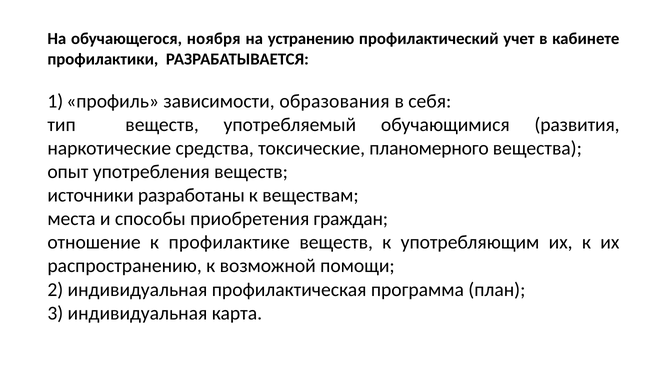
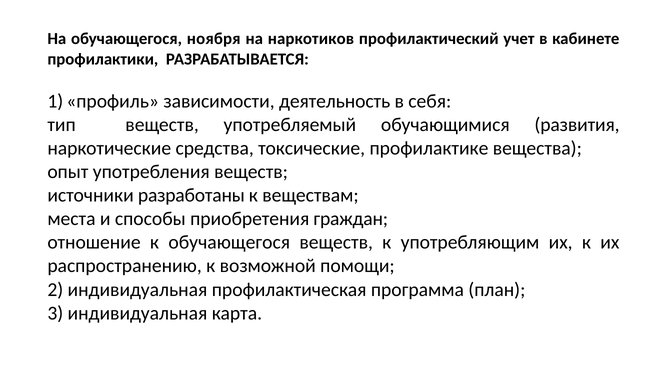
устранению: устранению -> наркотиков
образования: образования -> деятельность
планомерного: планомерного -> профилактике
к профилактике: профилактике -> обучающегося
